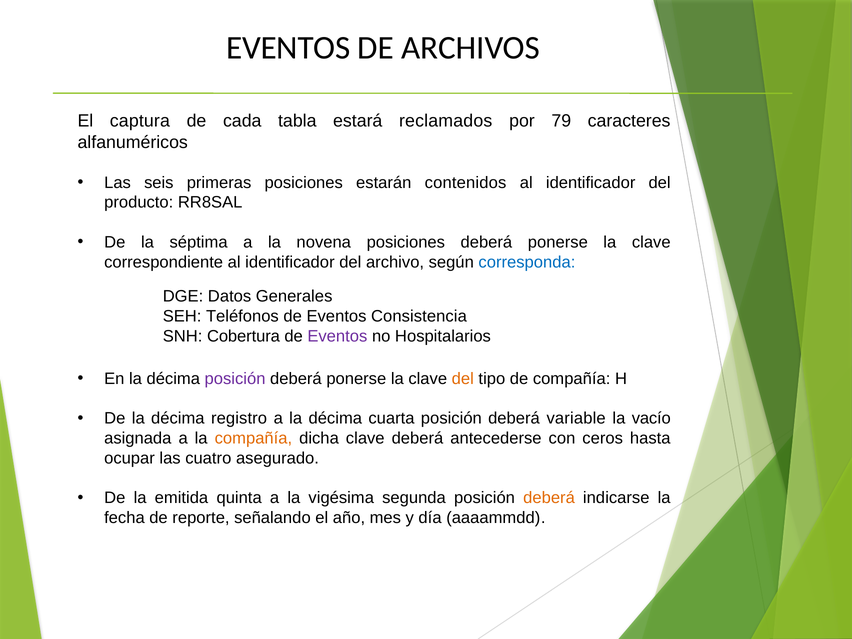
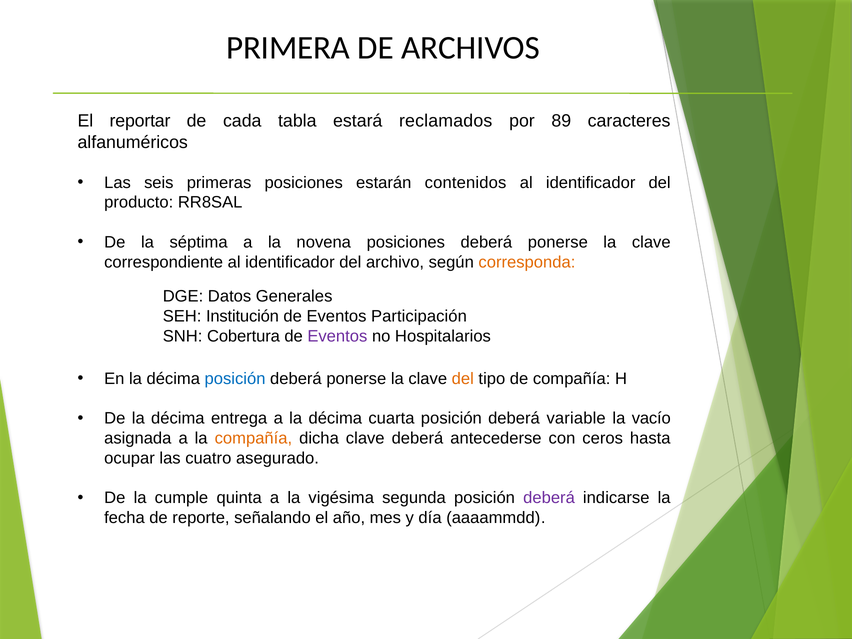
EVENTOS at (288, 48): EVENTOS -> PRIMERA
captura: captura -> reportar
79: 79 -> 89
corresponda colour: blue -> orange
Teléfonos: Teléfonos -> Institución
Consistencia: Consistencia -> Participación
posición at (235, 379) colour: purple -> blue
registro: registro -> entrega
emitida: emitida -> cumple
deberá at (549, 498) colour: orange -> purple
